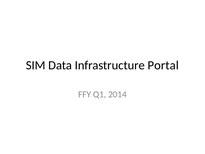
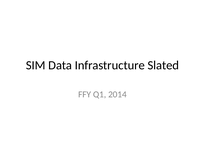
Portal: Portal -> Slated
